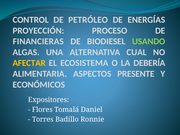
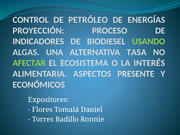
FINANCIERAS: FINANCIERAS -> INDICADORES
CUAL: CUAL -> TASA
AFECTAR colour: yellow -> light green
DEBERÍA: DEBERÍA -> INTERÉS
